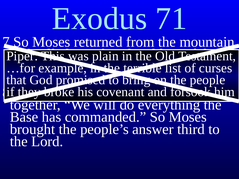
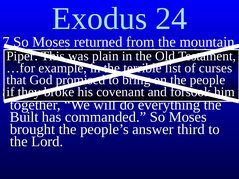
71: 71 -> 24
Base: Base -> Built
